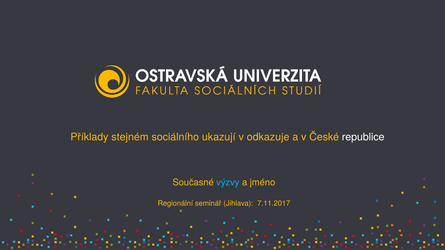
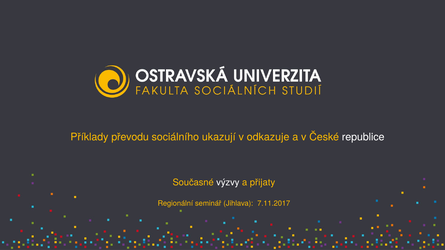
stejném: stejném -> převodu
výzvy colour: light blue -> white
jméno: jméno -> přijaty
